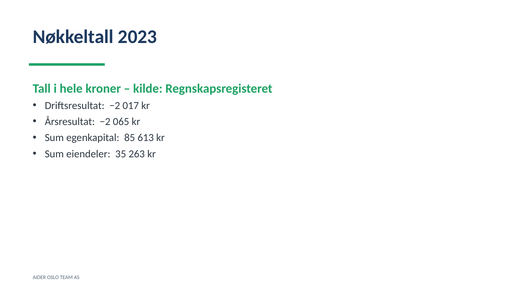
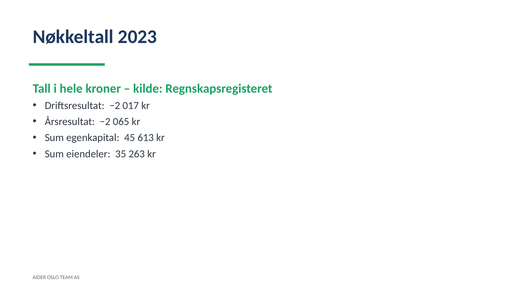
85: 85 -> 45
